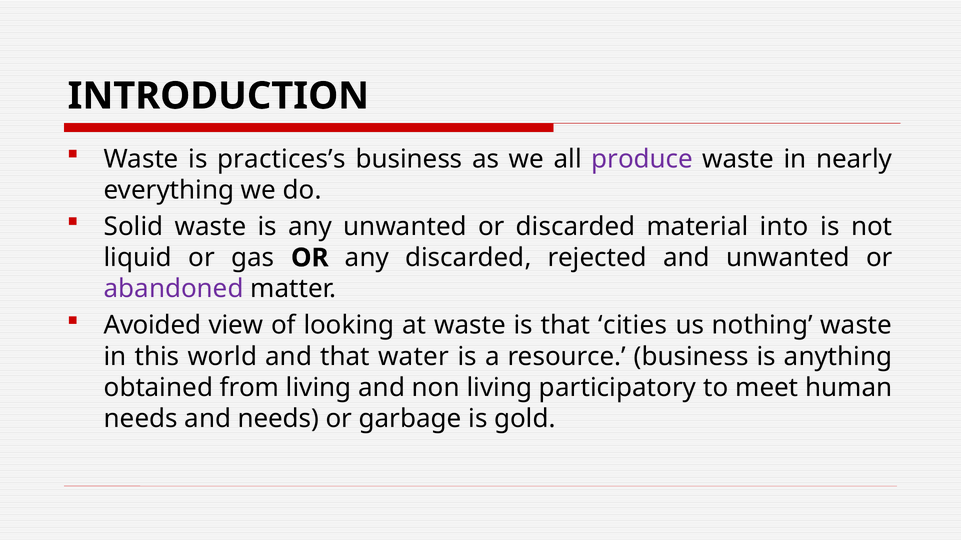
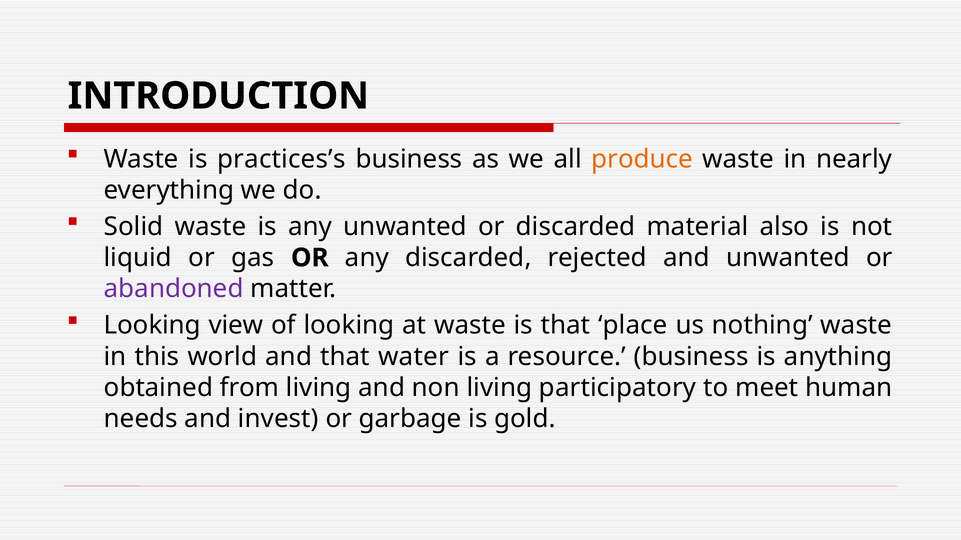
produce colour: purple -> orange
into: into -> also
Avoided at (152, 326): Avoided -> Looking
cities: cities -> place
and needs: needs -> invest
